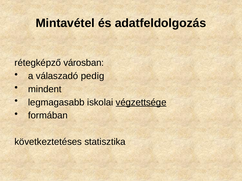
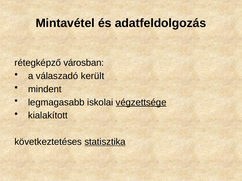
pedig: pedig -> került
formában: formában -> kialakított
statisztika underline: none -> present
